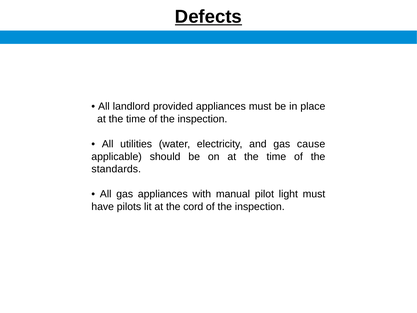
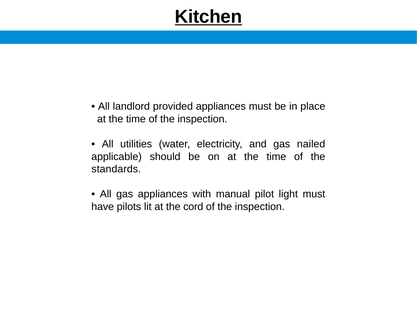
Defects: Defects -> Kitchen
cause: cause -> nailed
